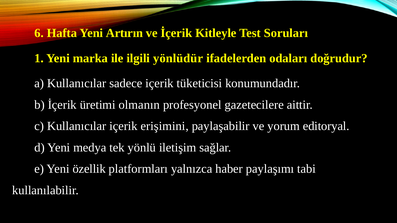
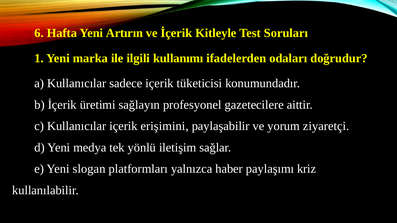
yönlüdür: yönlüdür -> kullanımı
olmanın: olmanın -> sağlayın
editoryal: editoryal -> ziyaretçi
özellik: özellik -> slogan
tabi: tabi -> kriz
